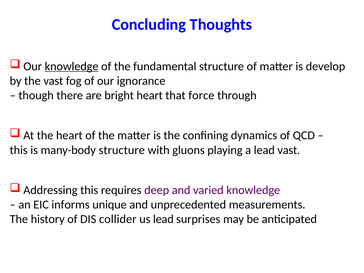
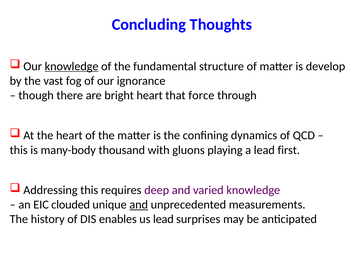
many-body structure: structure -> thousand
lead vast: vast -> first
informs: informs -> clouded
and at (139, 205) underline: none -> present
collider: collider -> enables
